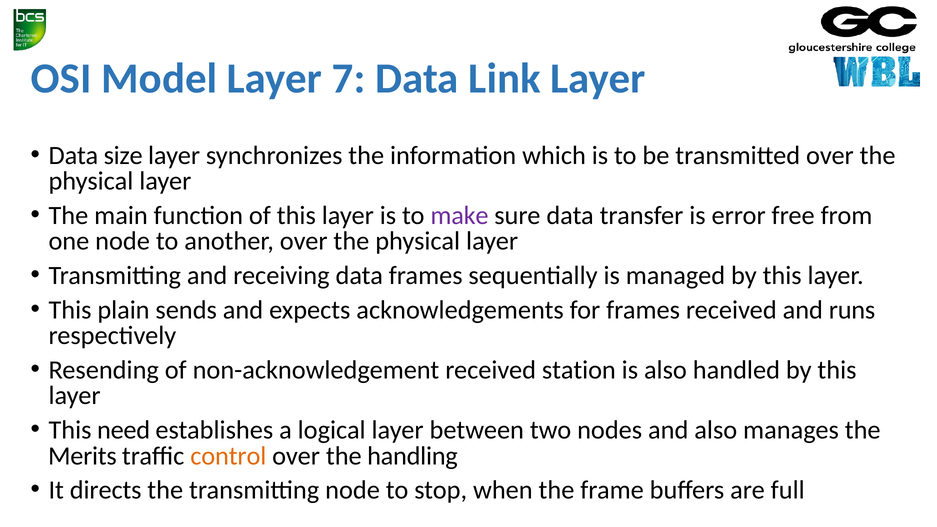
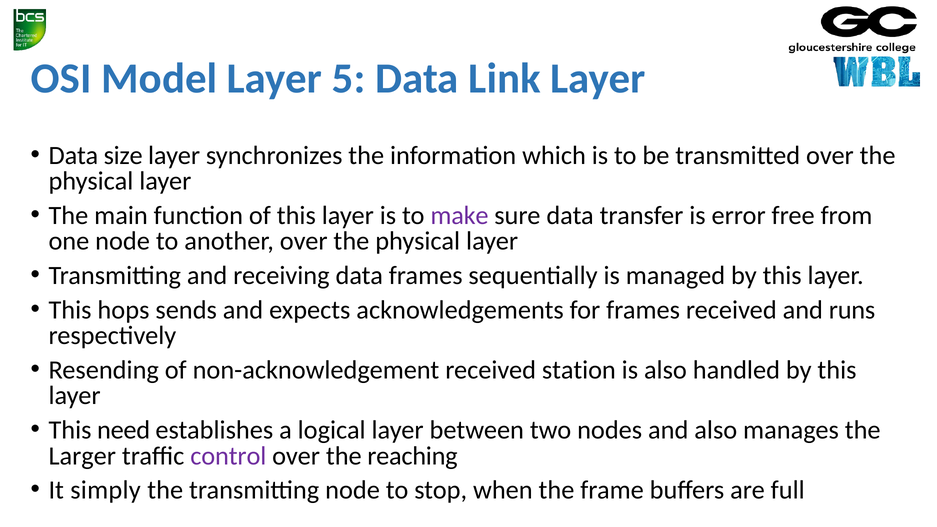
7: 7 -> 5
plain: plain -> hops
Merits: Merits -> Larger
control colour: orange -> purple
handling: handling -> reaching
directs: directs -> simply
